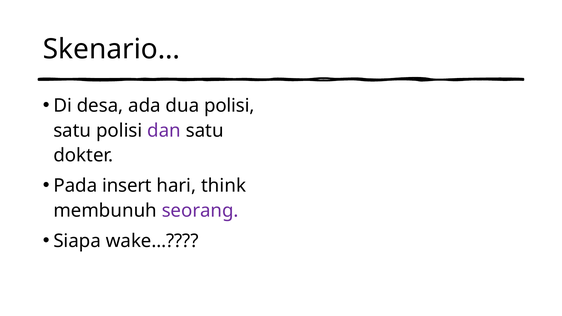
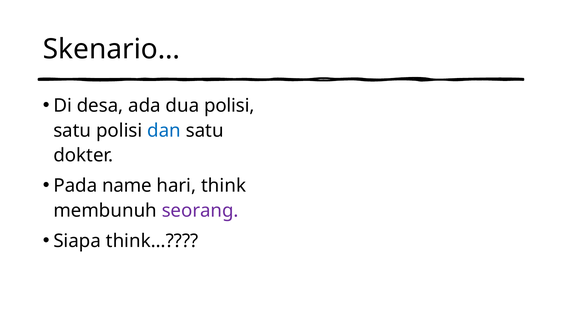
dan colour: purple -> blue
insert: insert -> name
wake…: wake… -> think…
